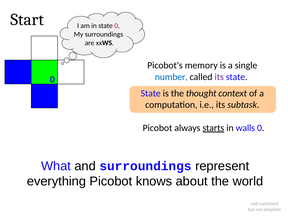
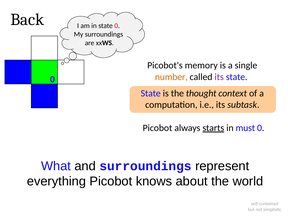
Start: Start -> Back
number colour: blue -> orange
walls: walls -> must
